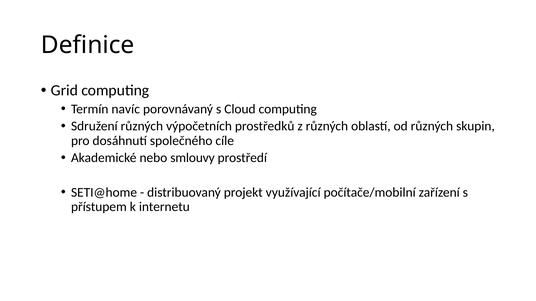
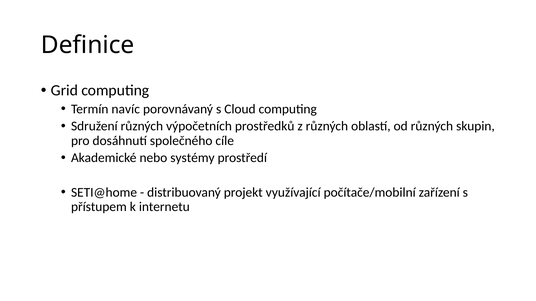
smlouvy: smlouvy -> systémy
